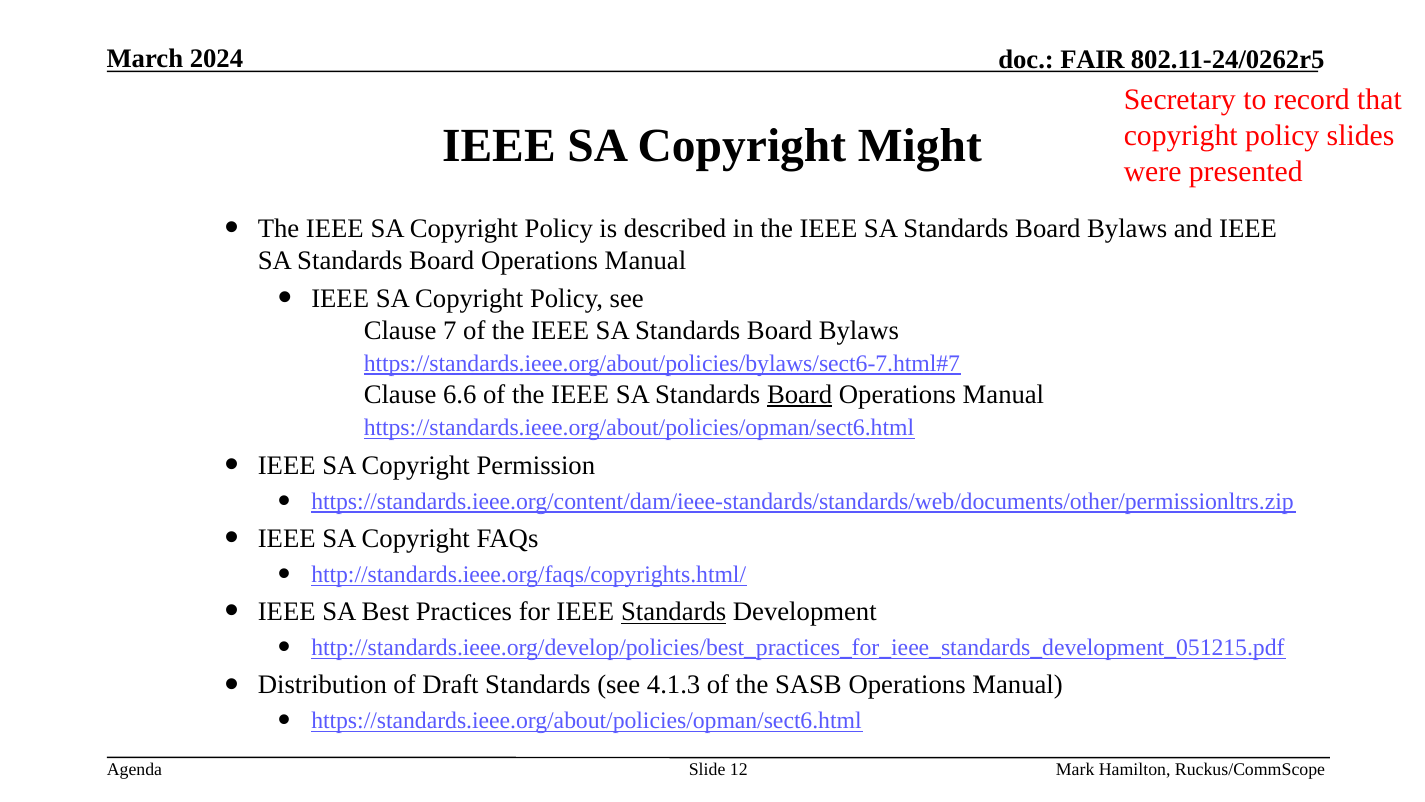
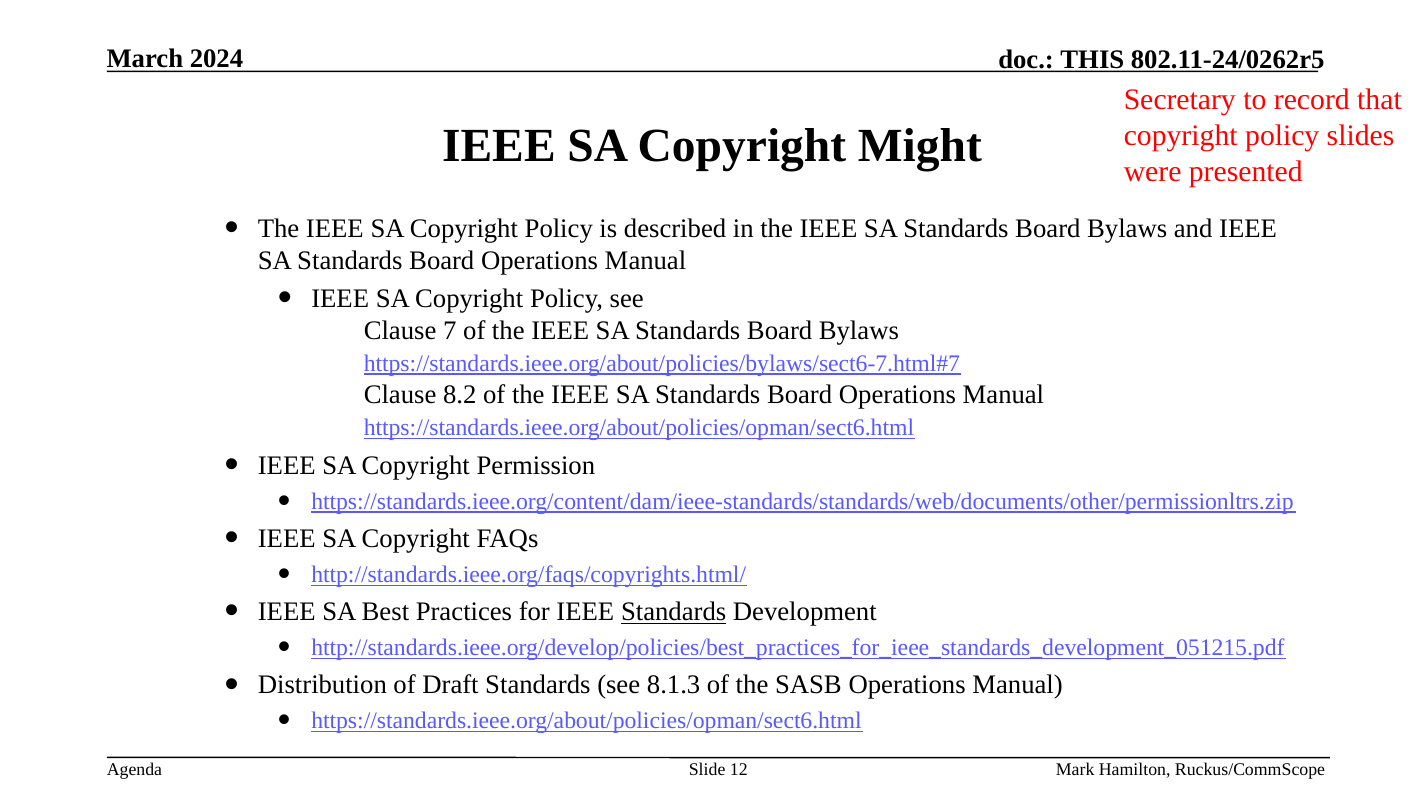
FAIR: FAIR -> THIS
6.6: 6.6 -> 8.2
Board at (800, 394) underline: present -> none
4.1.3: 4.1.3 -> 8.1.3
